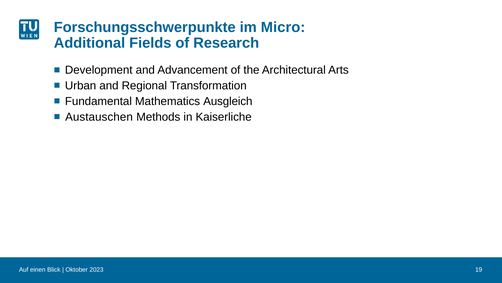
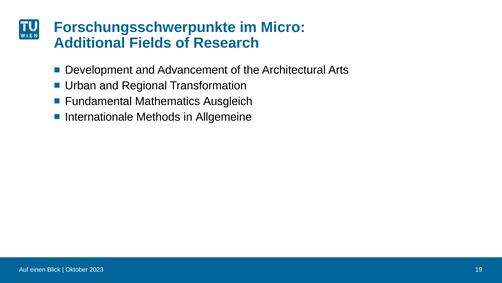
Austauschen: Austauschen -> Internationale
Kaiserliche: Kaiserliche -> Allgemeine
